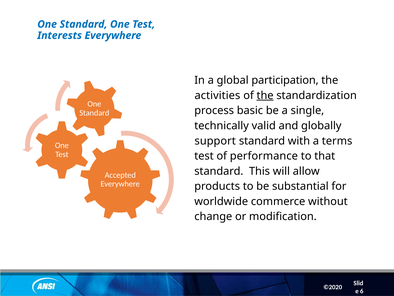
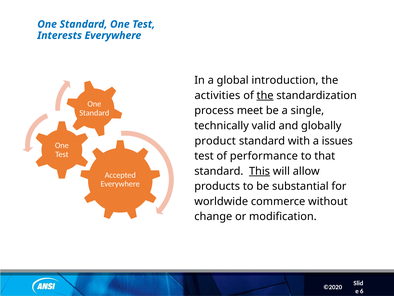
participation: participation -> introduction
basic: basic -> meet
support: support -> product
terms: terms -> issues
This underline: none -> present
